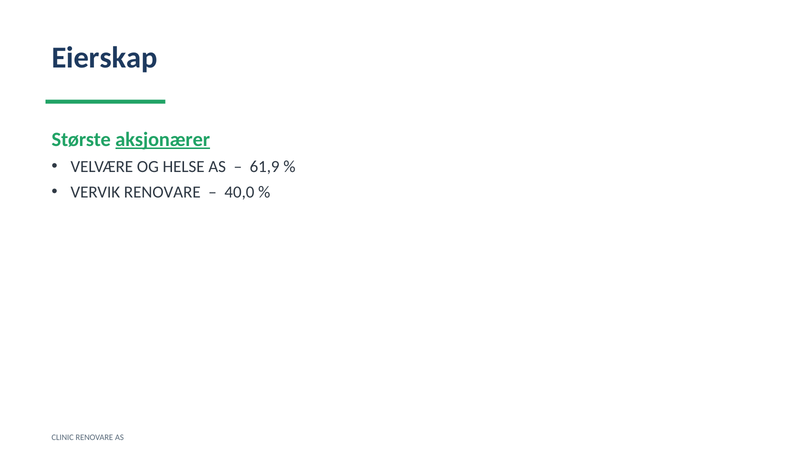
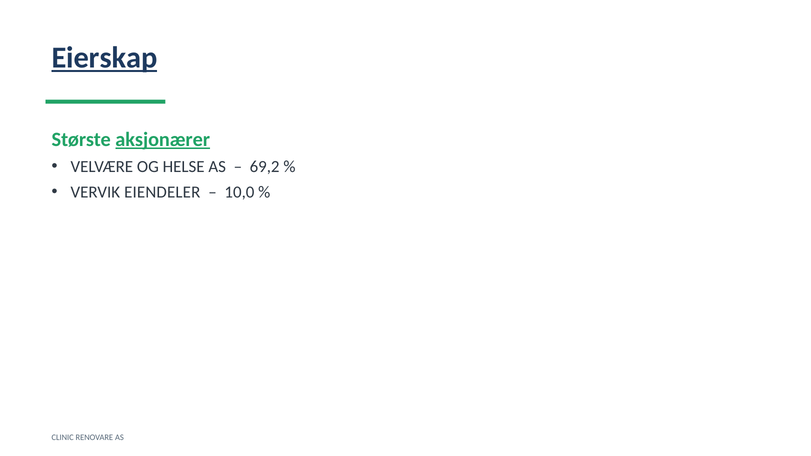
Eierskap underline: none -> present
61,9: 61,9 -> 69,2
VERVIK RENOVARE: RENOVARE -> EIENDELER
40,0: 40,0 -> 10,0
